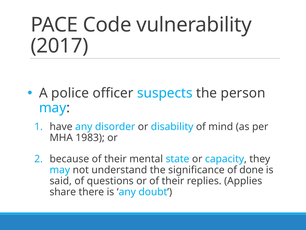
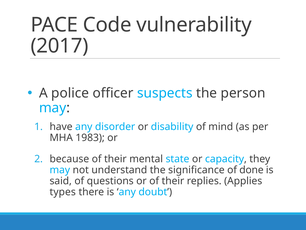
share: share -> types
